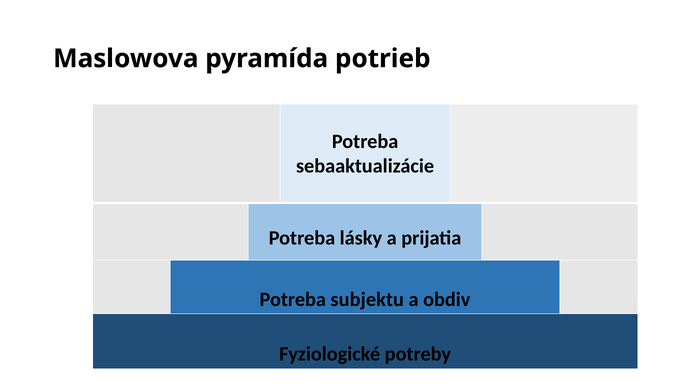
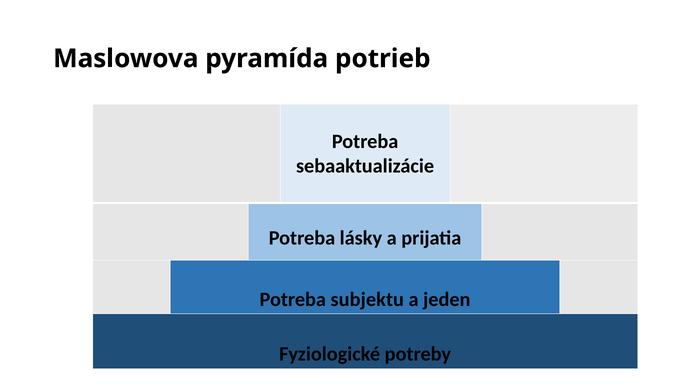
obdiv: obdiv -> jeden
